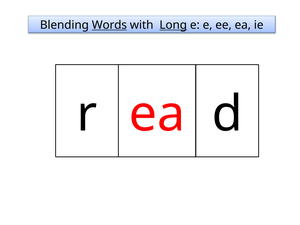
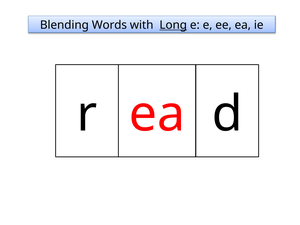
Words underline: present -> none
